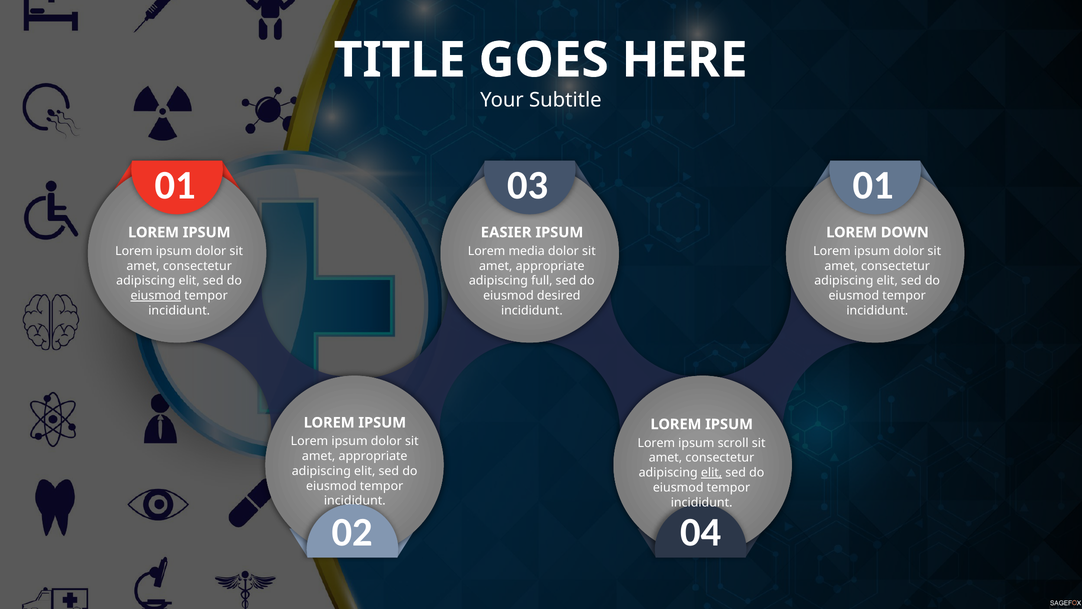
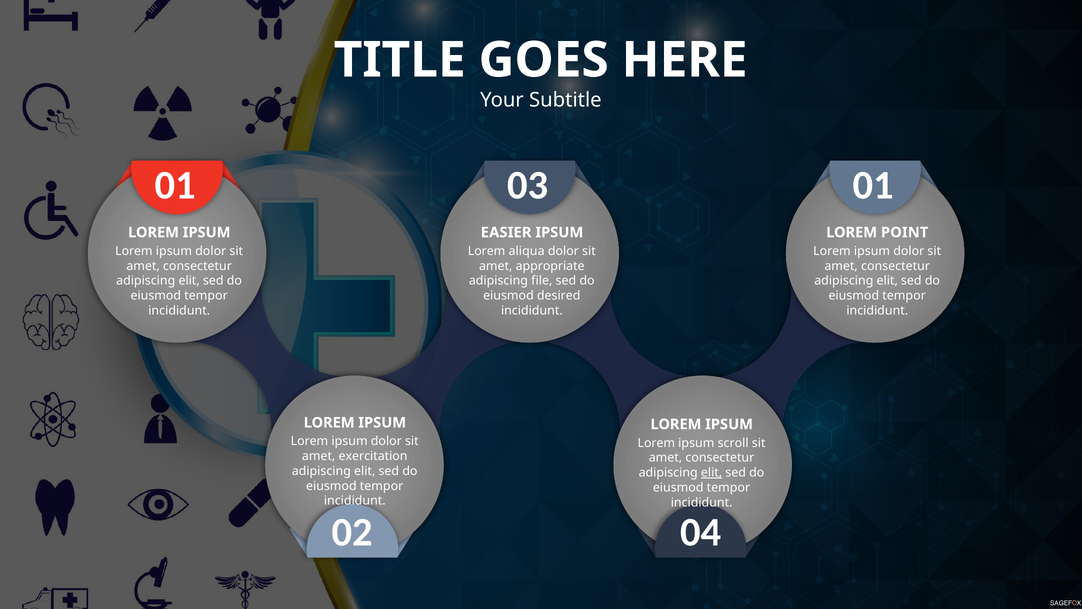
DOWN: DOWN -> POINT
media: media -> aliqua
full: full -> file
eiusmod at (156, 296) underline: present -> none
appropriate at (373, 456): appropriate -> exercitation
